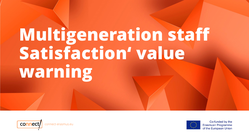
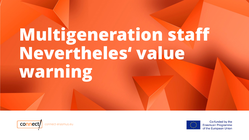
Satisfaction‘: Satisfaction‘ -> Nevertheles‘
